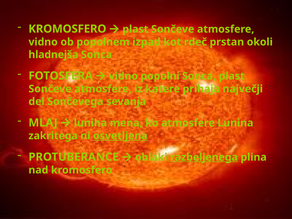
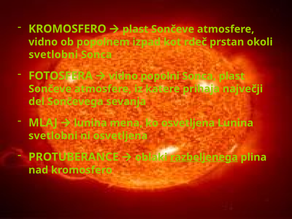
hladnejša at (53, 55): hladnejša -> svetlobni
ko atmosfere: atmosfere -> osvetljena
zakritega at (53, 136): zakritega -> svetlobni
osvetljena at (120, 136) underline: present -> none
